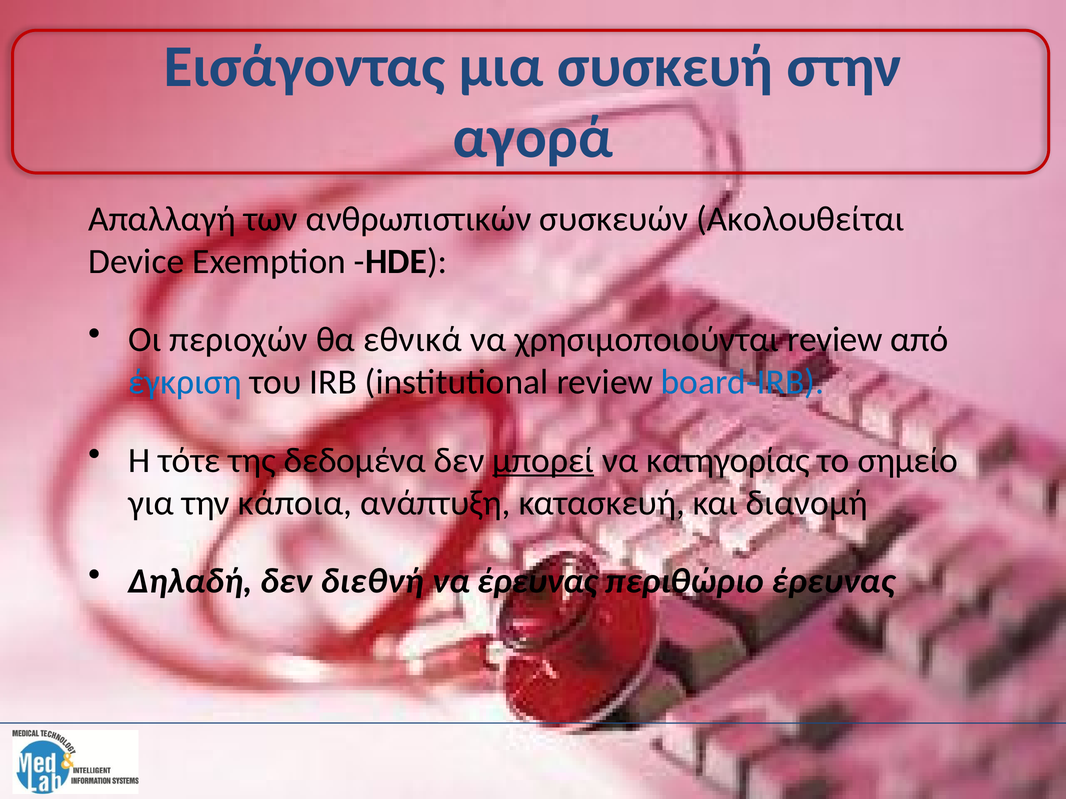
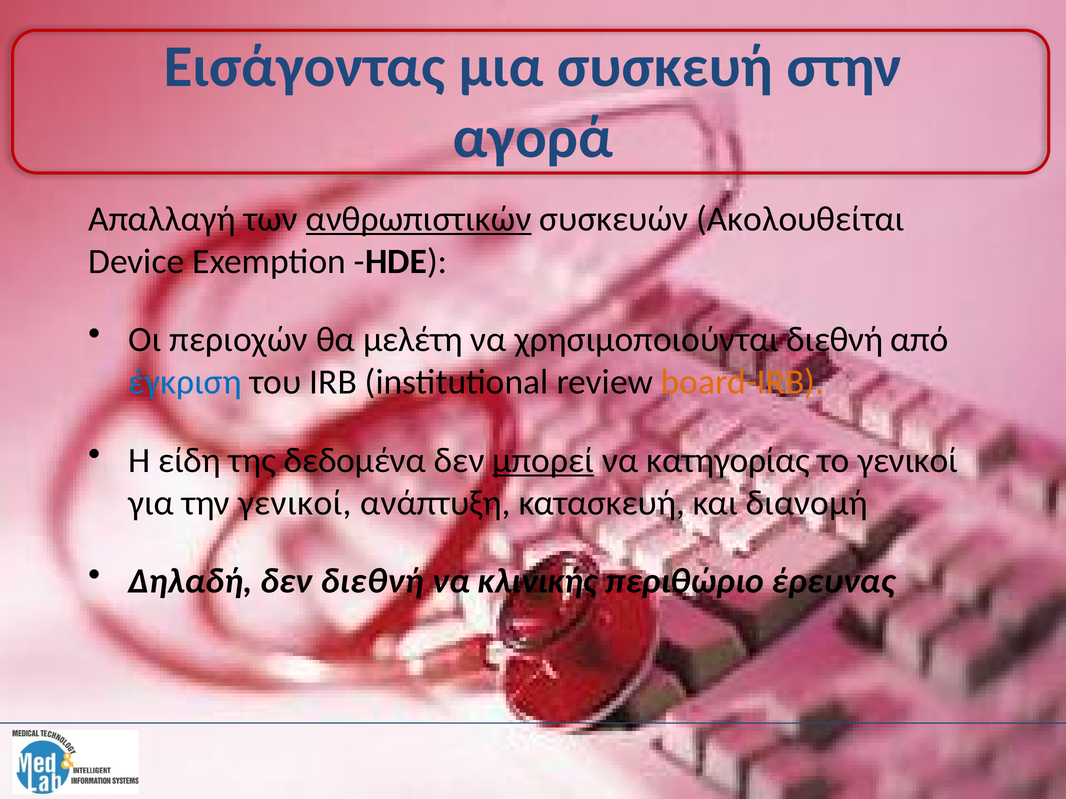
ανθρωπιστικών underline: none -> present
εθνικά: εθνικά -> μελέτη
χρησιμοποιούνται review: review -> διεθνή
board-IRB colour: blue -> orange
τότε: τότε -> είδη
το σημείο: σημείο -> γενικοί
την κάποια: κάποια -> γενικοί
να έρευνας: έρευνας -> κλινικής
